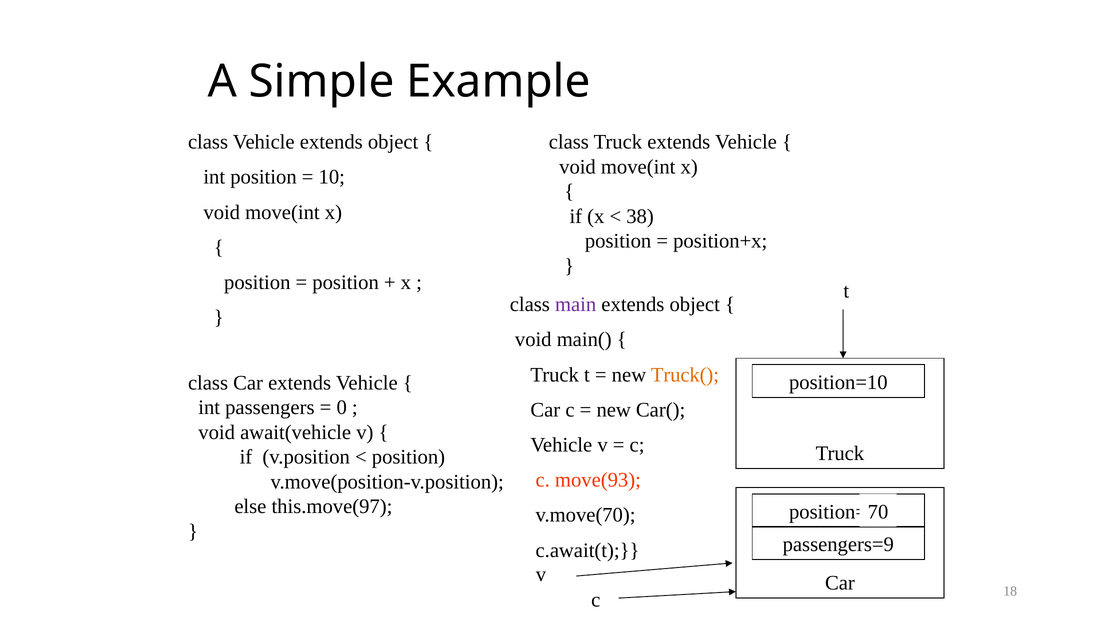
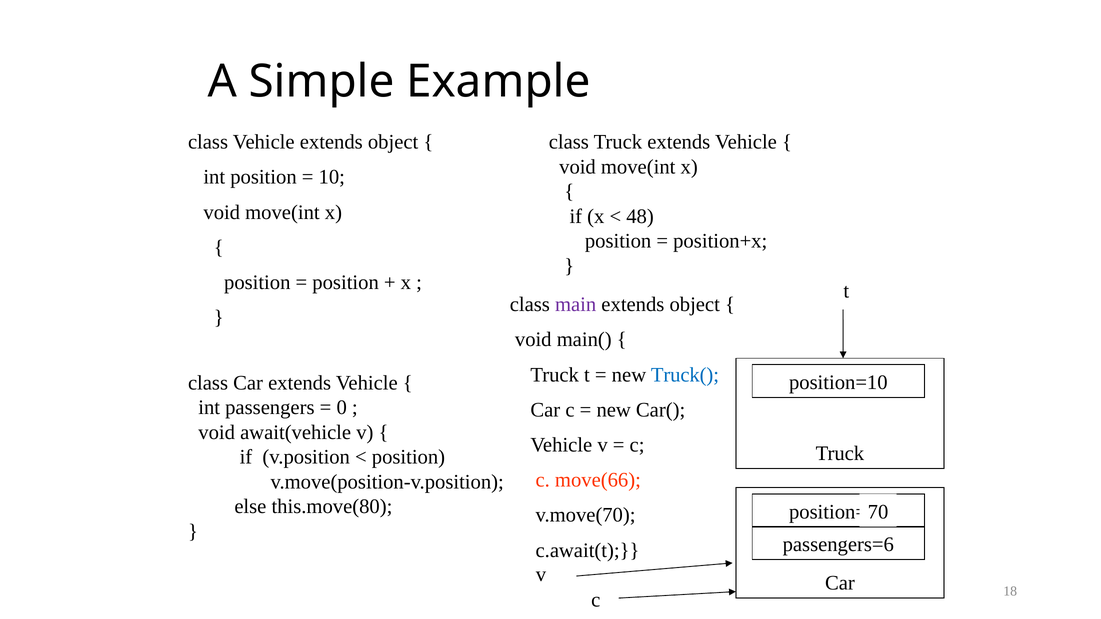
38: 38 -> 48
Truck( colour: orange -> blue
move(93: move(93 -> move(66
this.move(97: this.move(97 -> this.move(80
passengers=9: passengers=9 -> passengers=6
